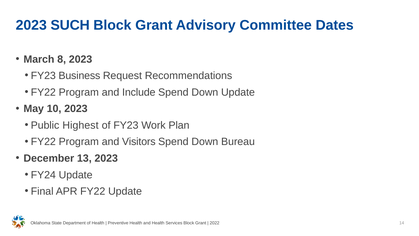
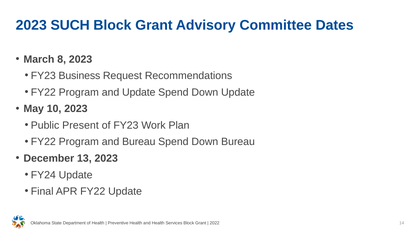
and Include: Include -> Update
Highest: Highest -> Present
and Visitors: Visitors -> Bureau
